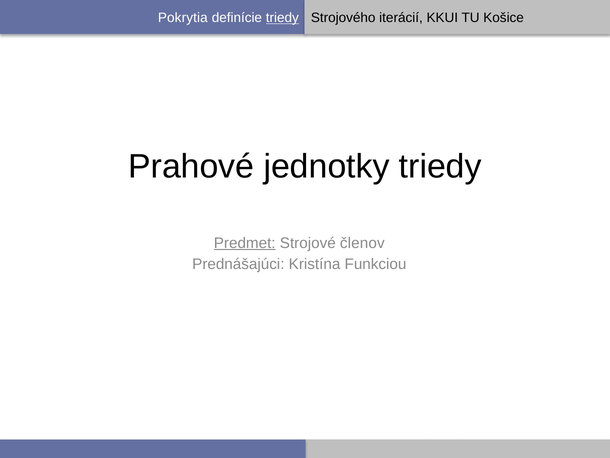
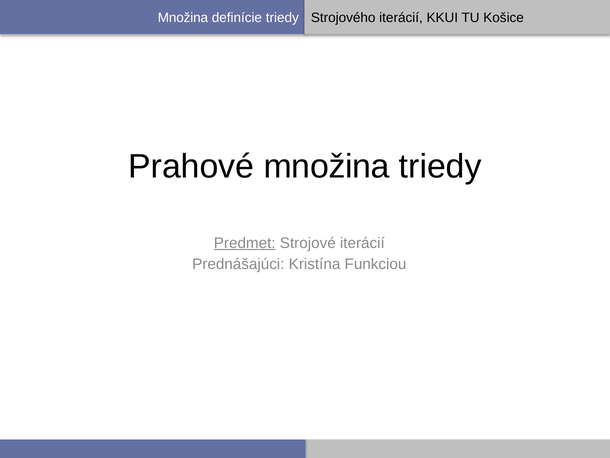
Pokrytia at (183, 18): Pokrytia -> Množina
triedy at (282, 18) underline: present -> none
Prahové jednotky: jednotky -> množina
Strojové členov: členov -> iterácií
